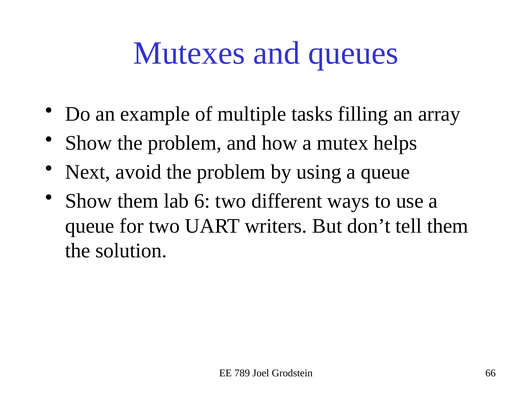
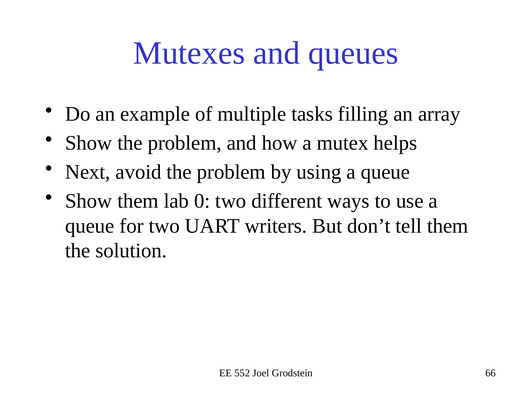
6: 6 -> 0
789: 789 -> 552
